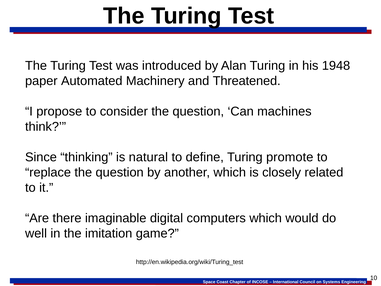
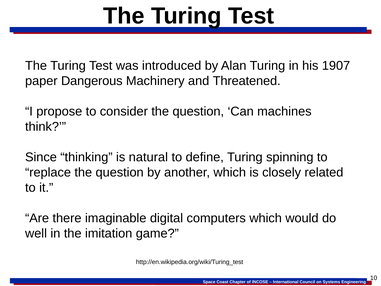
1948: 1948 -> 1907
Automated: Automated -> Dangerous
promote: promote -> spinning
